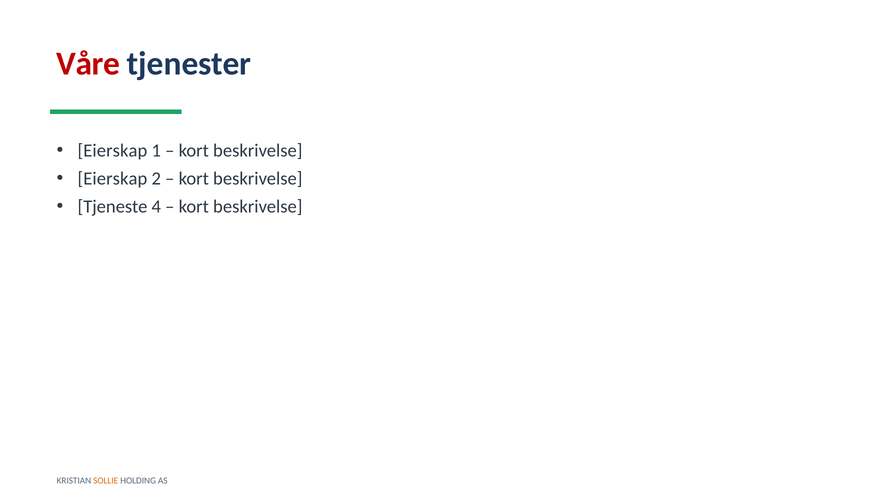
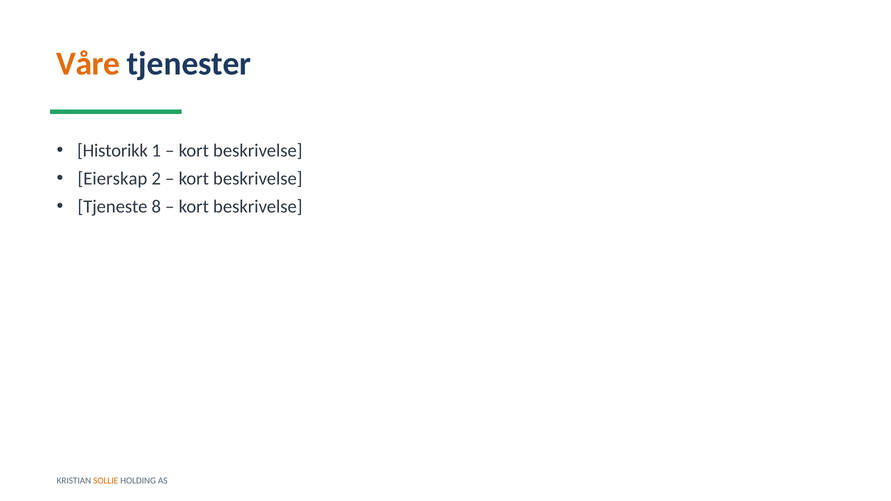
Våre colour: red -> orange
Eierskap at (112, 151): Eierskap -> Historikk
4: 4 -> 8
